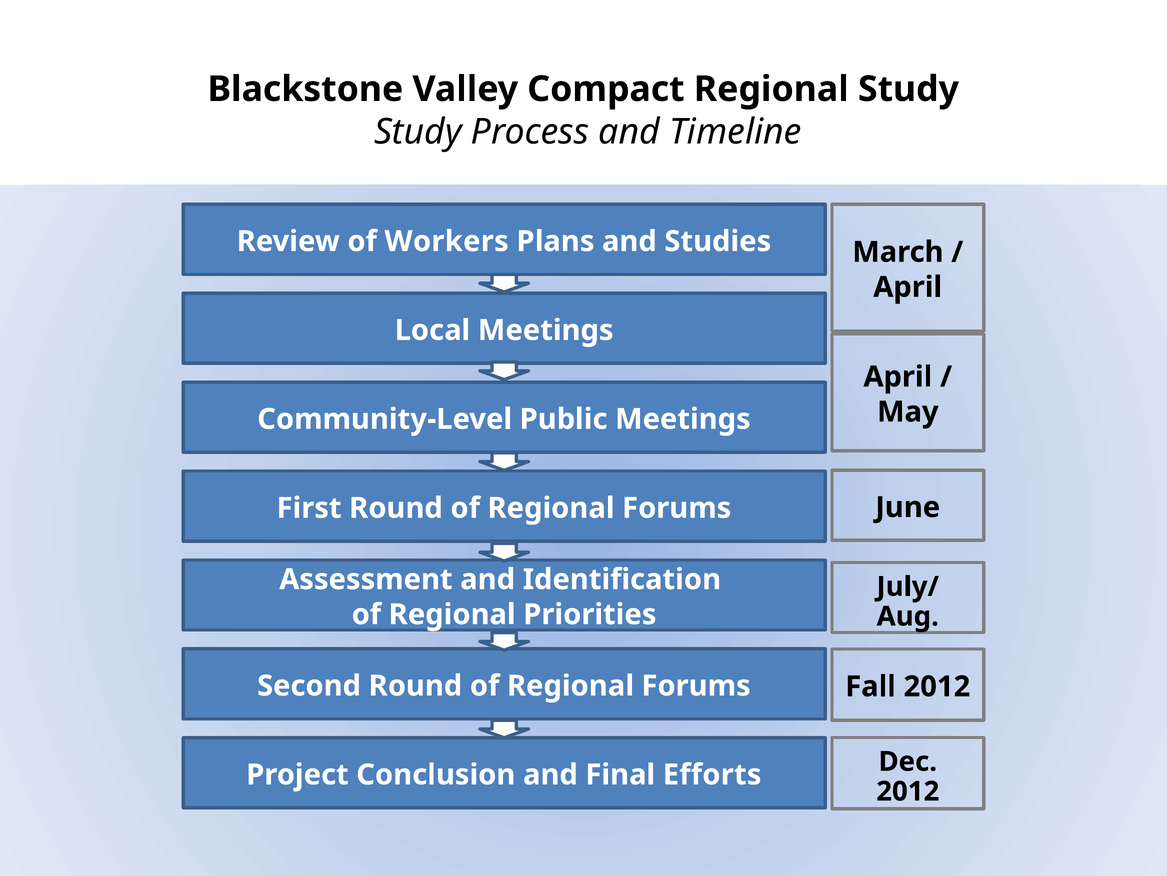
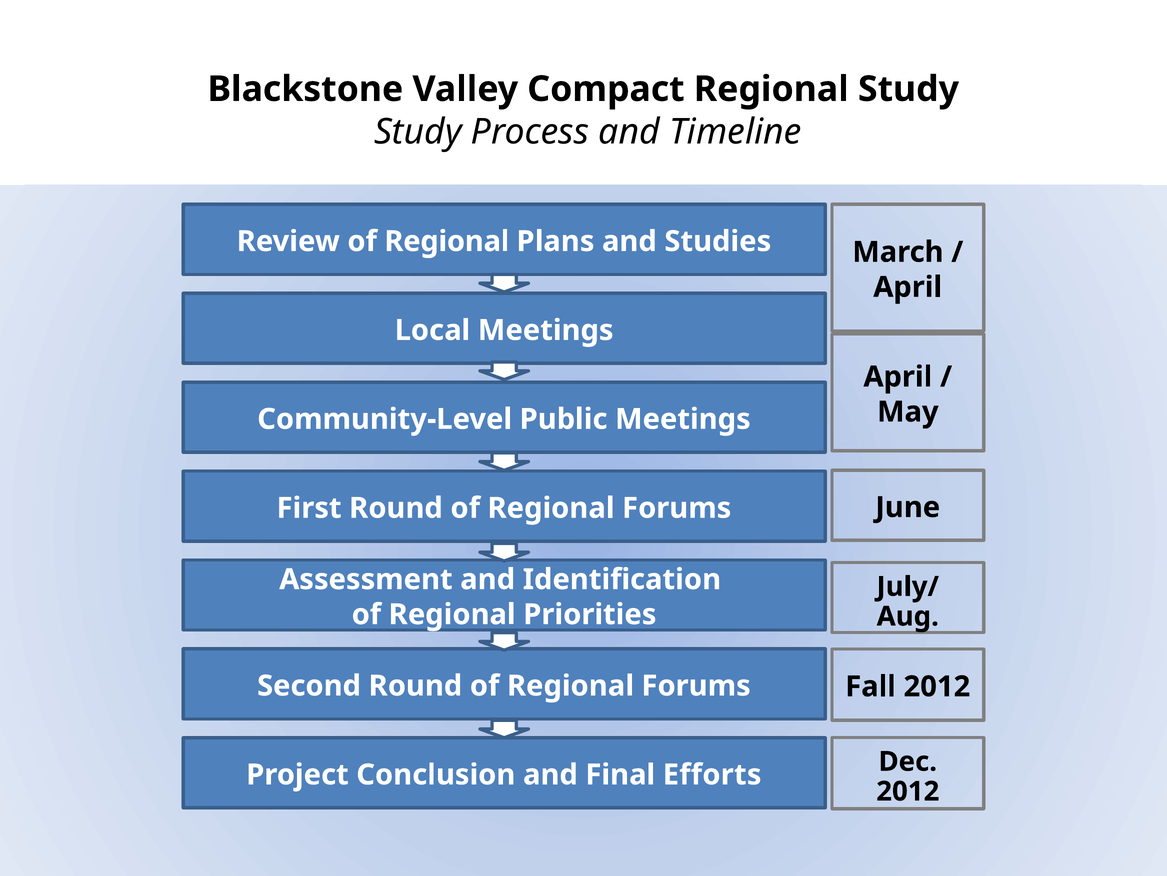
Review of Workers: Workers -> Regional
